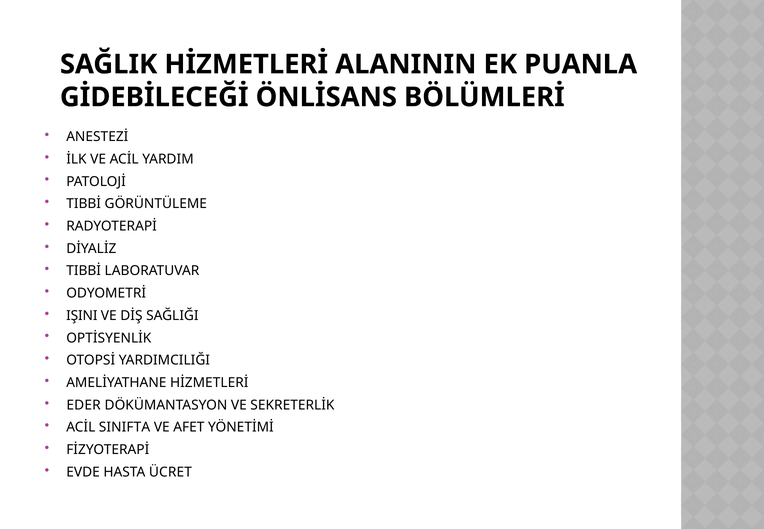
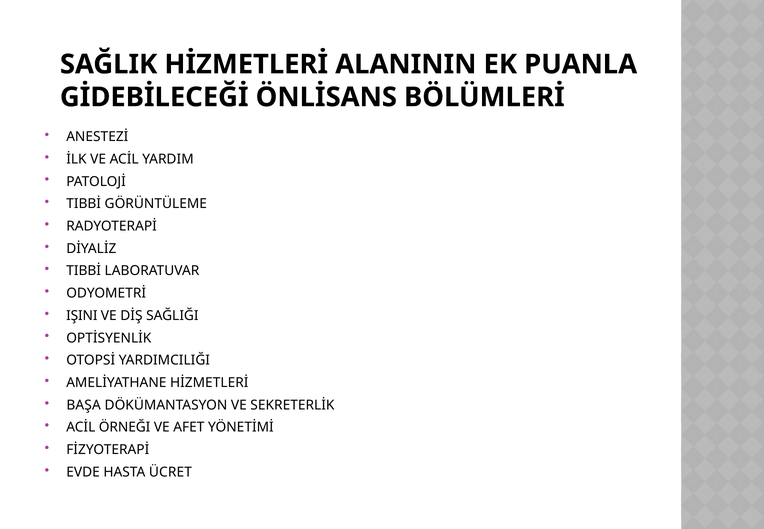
EDER: EDER -> BAŞA
SINIFTA: SINIFTA -> ÖRNEĞI
